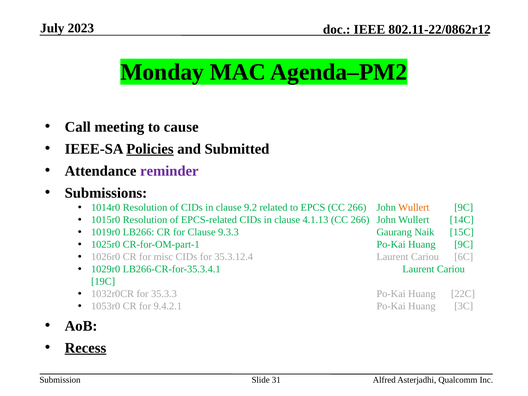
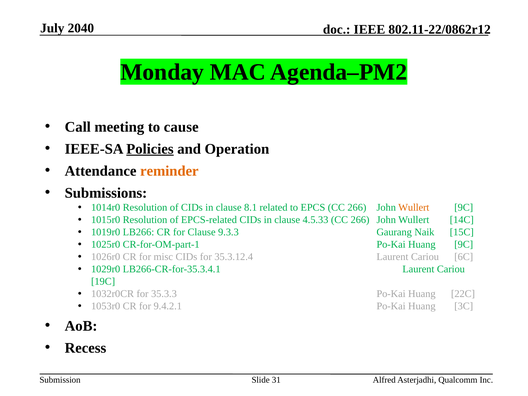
2023: 2023 -> 2040
Submitted: Submitted -> Operation
reminder colour: purple -> orange
9.2: 9.2 -> 8.1
4.1.13: 4.1.13 -> 4.5.33
Recess underline: present -> none
